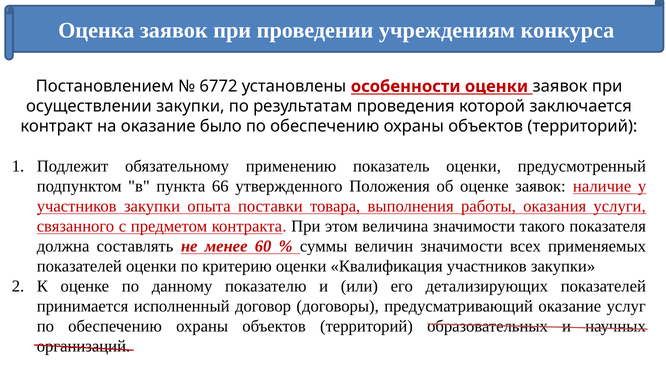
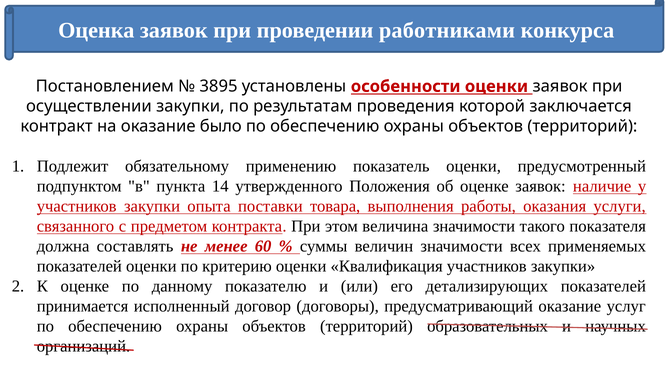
учреждениям: учреждениям -> работниками
6772: 6772 -> 3895
66: 66 -> 14
